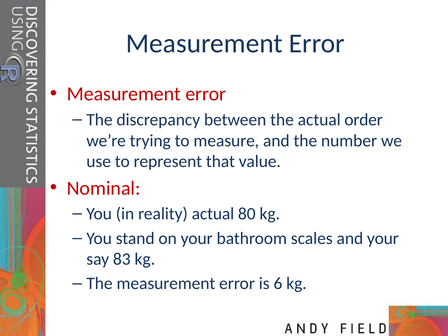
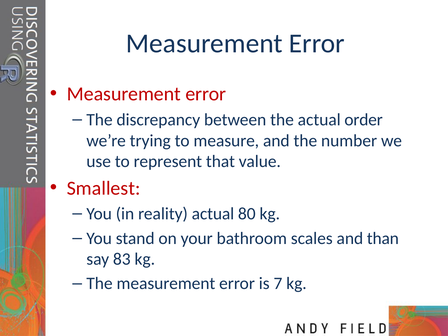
Nominal: Nominal -> Smallest
and your: your -> than
6: 6 -> 7
